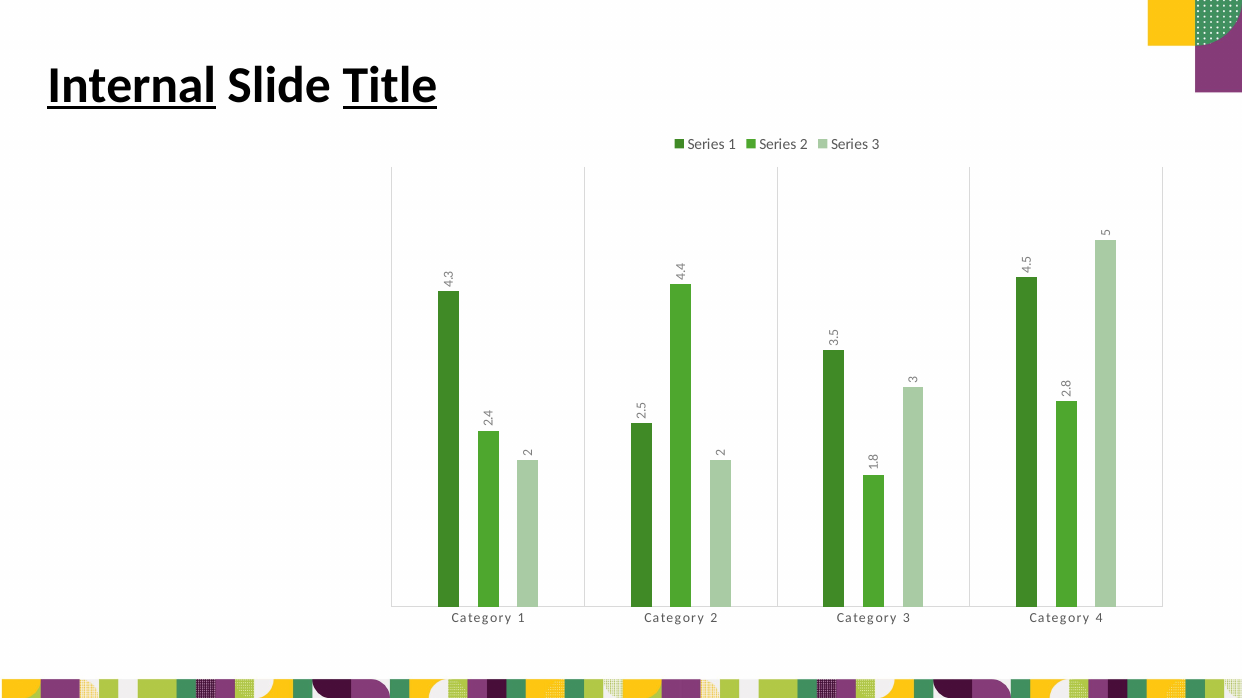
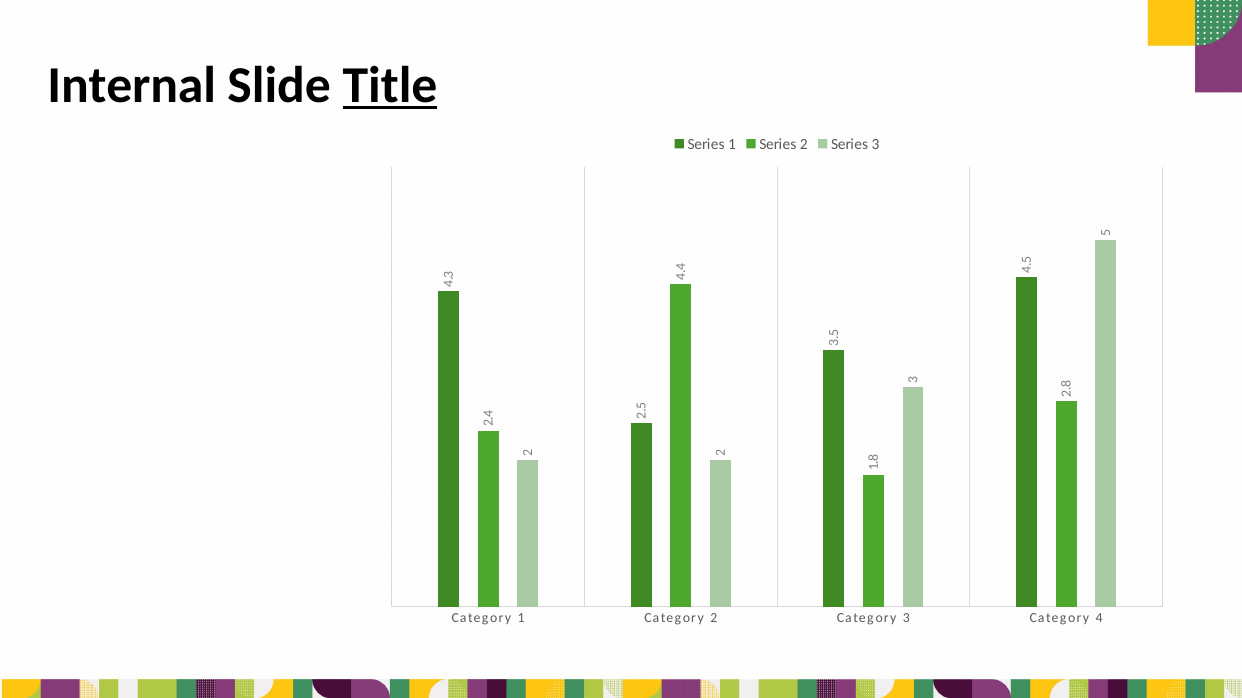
Internal underline: present -> none
